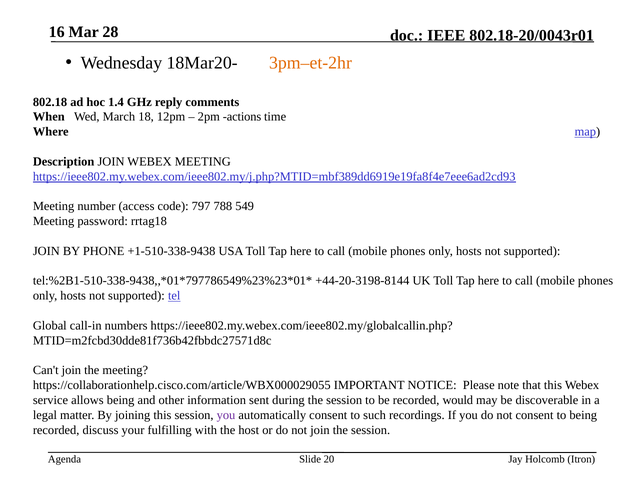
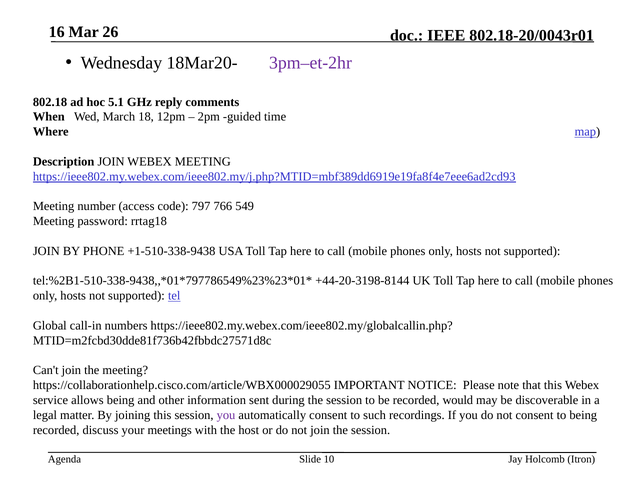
28: 28 -> 26
3pm–et-2hr colour: orange -> purple
1.4: 1.4 -> 5.1
actions: actions -> guided
788: 788 -> 766
fulfilling: fulfilling -> meetings
20: 20 -> 10
